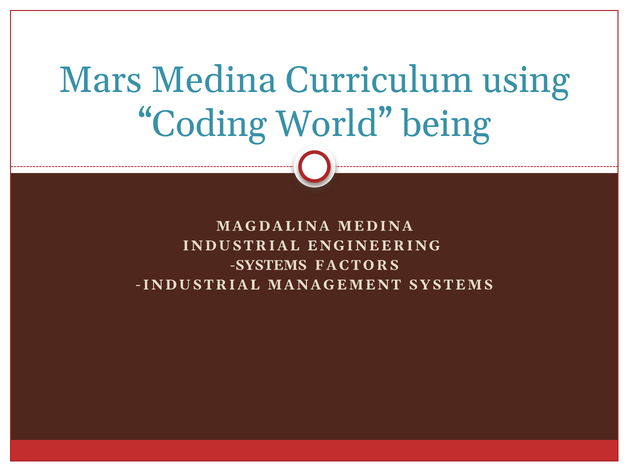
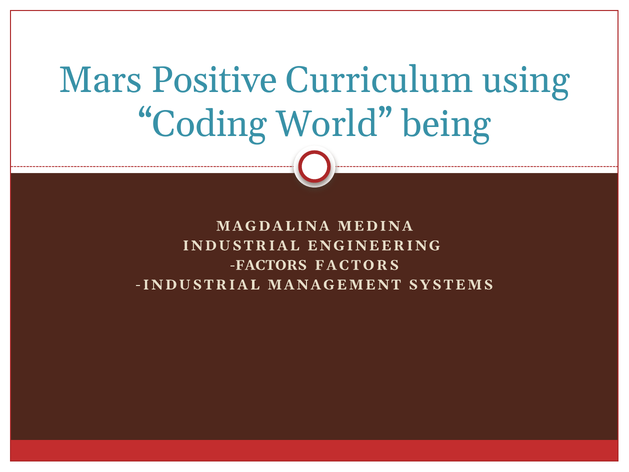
Mars Medina: Medina -> Positive
SYSTEMS at (268, 265): SYSTEMS -> FACTORS
